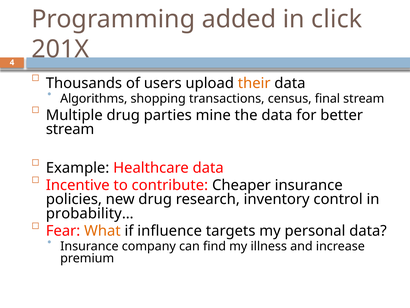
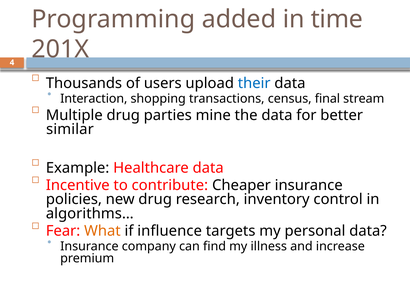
click: click -> time
their colour: orange -> blue
Algorithms: Algorithms -> Interaction
stream at (70, 129): stream -> similar
probability…: probability… -> algorithms…
